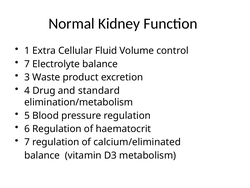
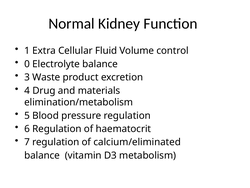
7 at (27, 64): 7 -> 0
standard: standard -> materials
